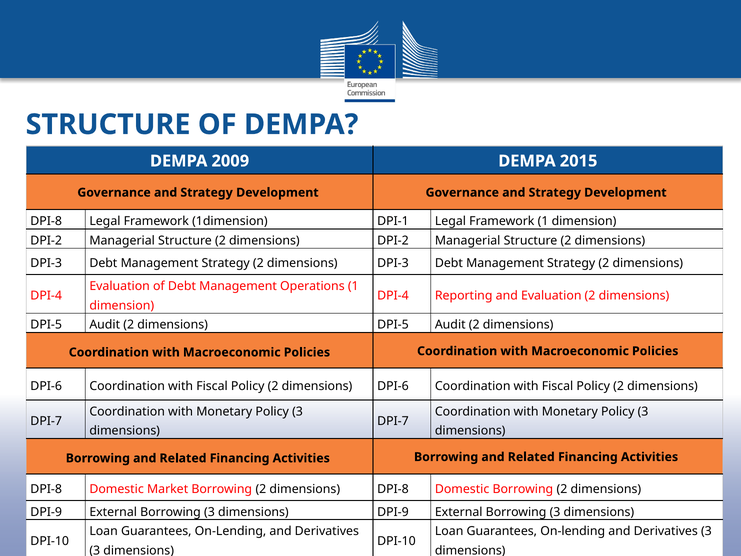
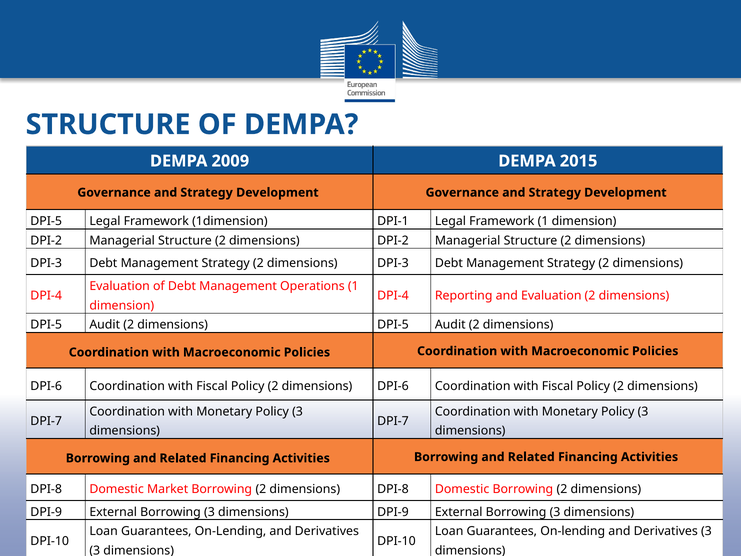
DPI-8 at (46, 221): DPI-8 -> DPI-5
